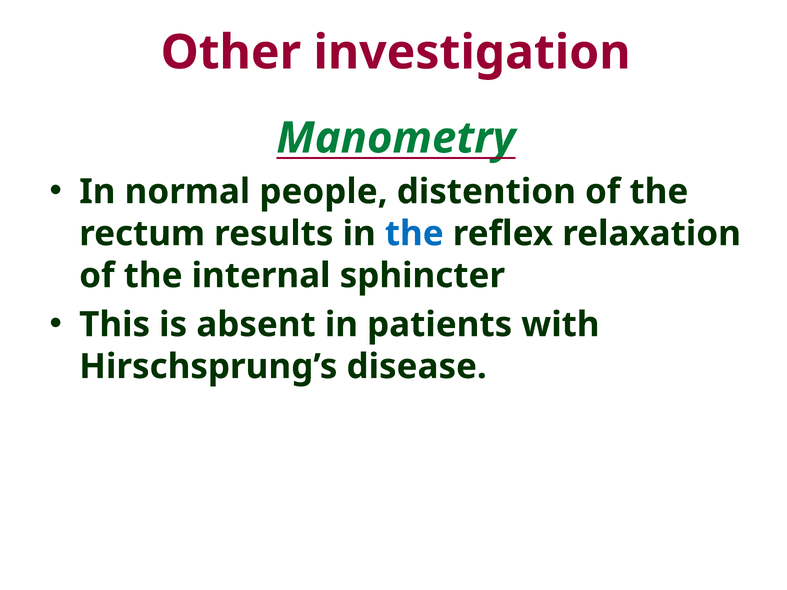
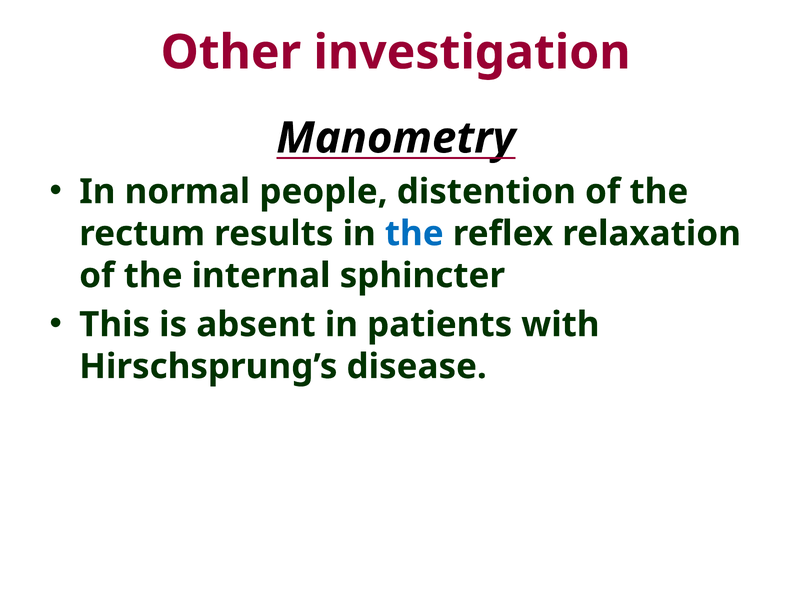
Manometry colour: green -> black
